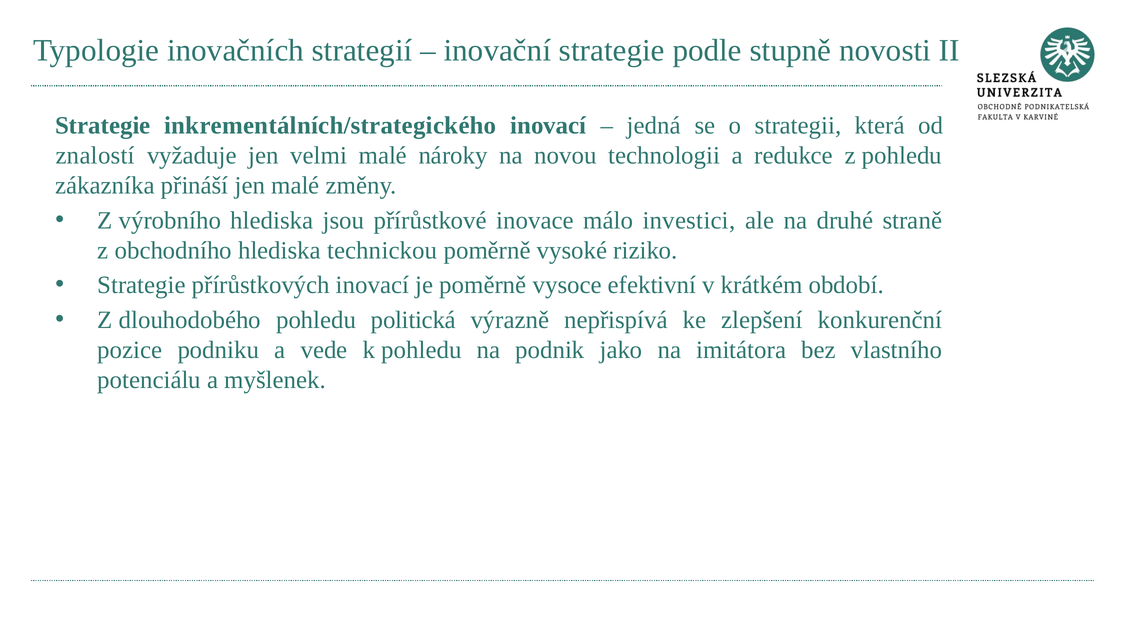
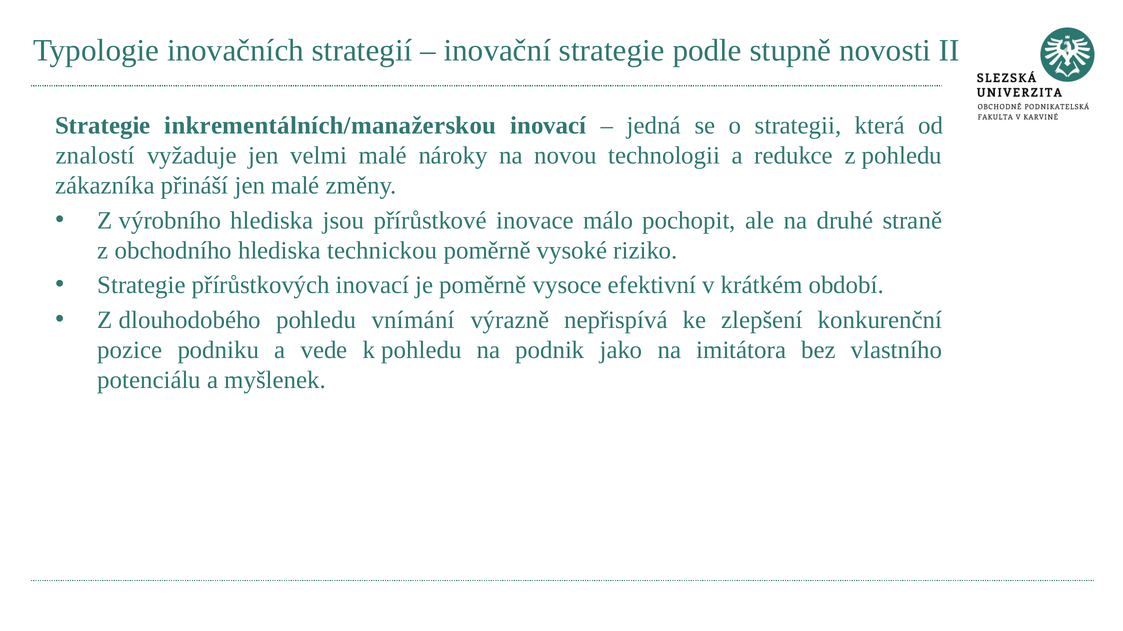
inkrementálních/strategického: inkrementálních/strategického -> inkrementálních/manažerskou
investici: investici -> pochopit
politická: politická -> vnímání
